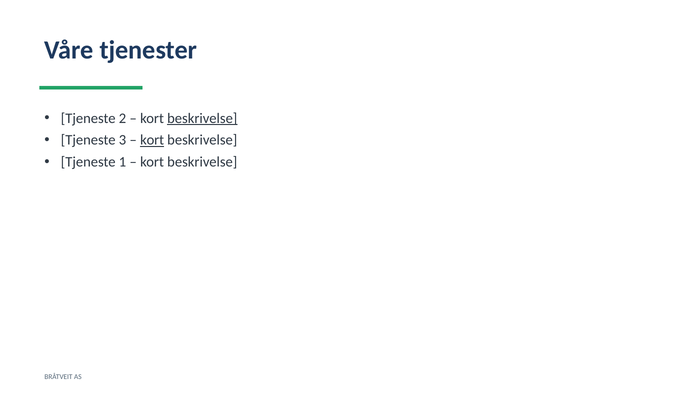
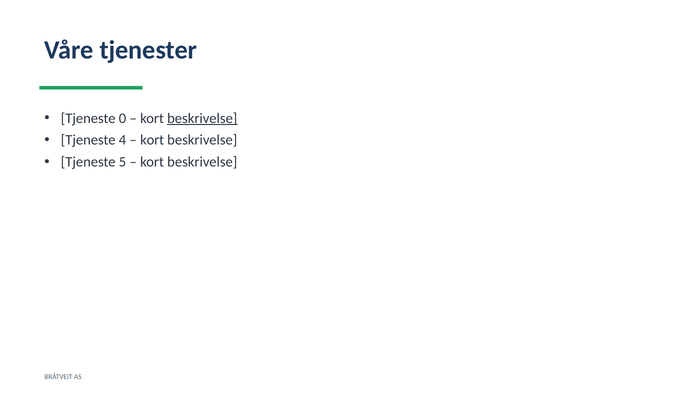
2: 2 -> 0
3: 3 -> 4
kort at (152, 140) underline: present -> none
1: 1 -> 5
